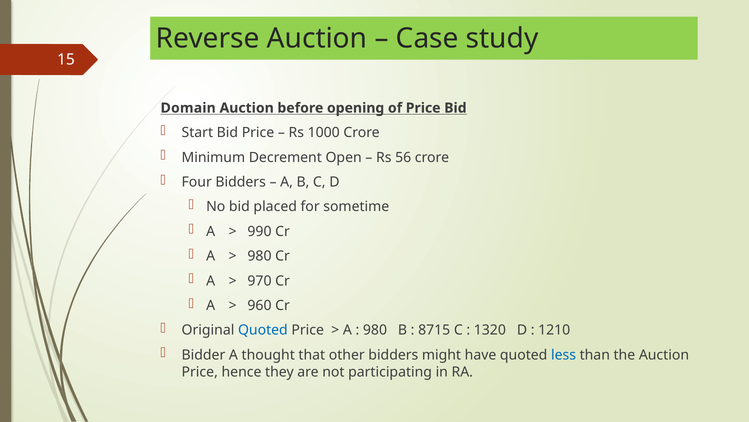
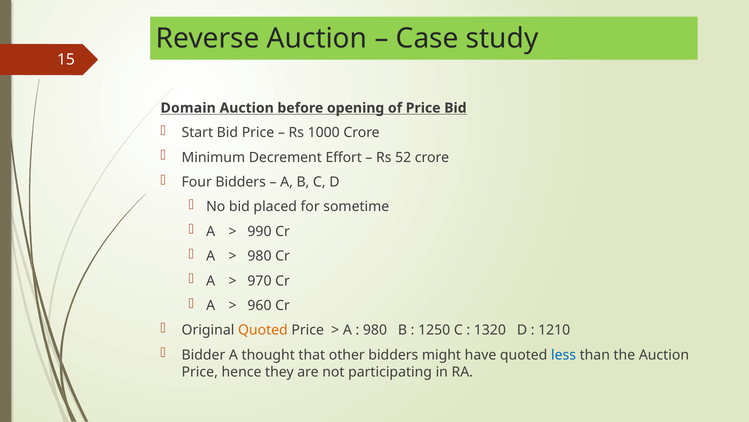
Open: Open -> Effort
56: 56 -> 52
Quoted at (263, 330) colour: blue -> orange
8715: 8715 -> 1250
